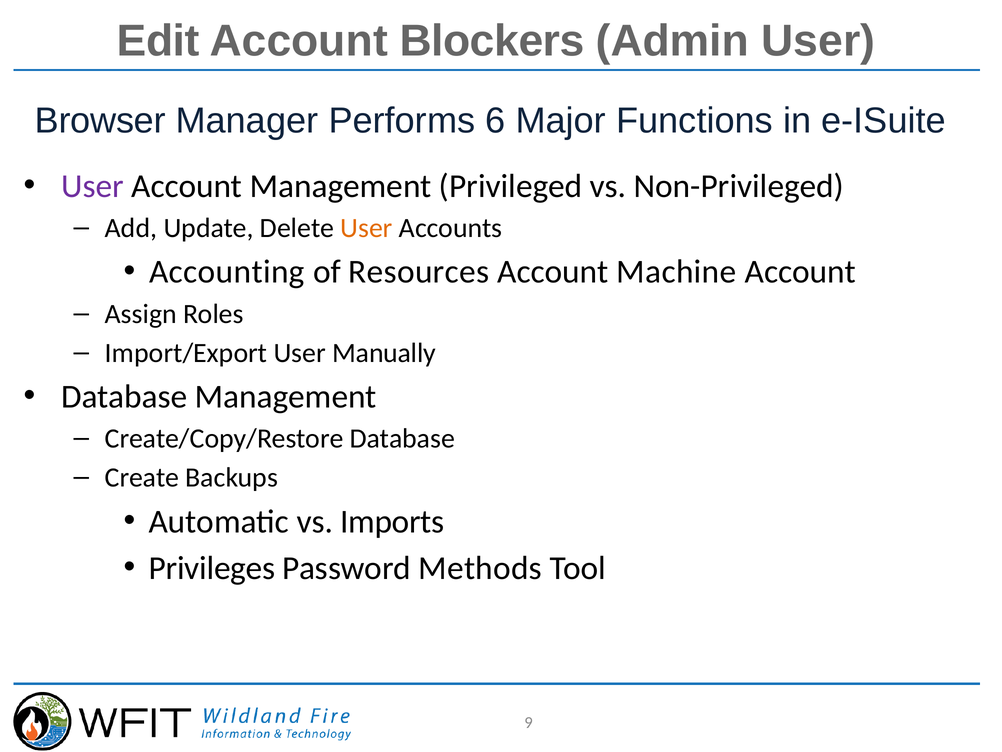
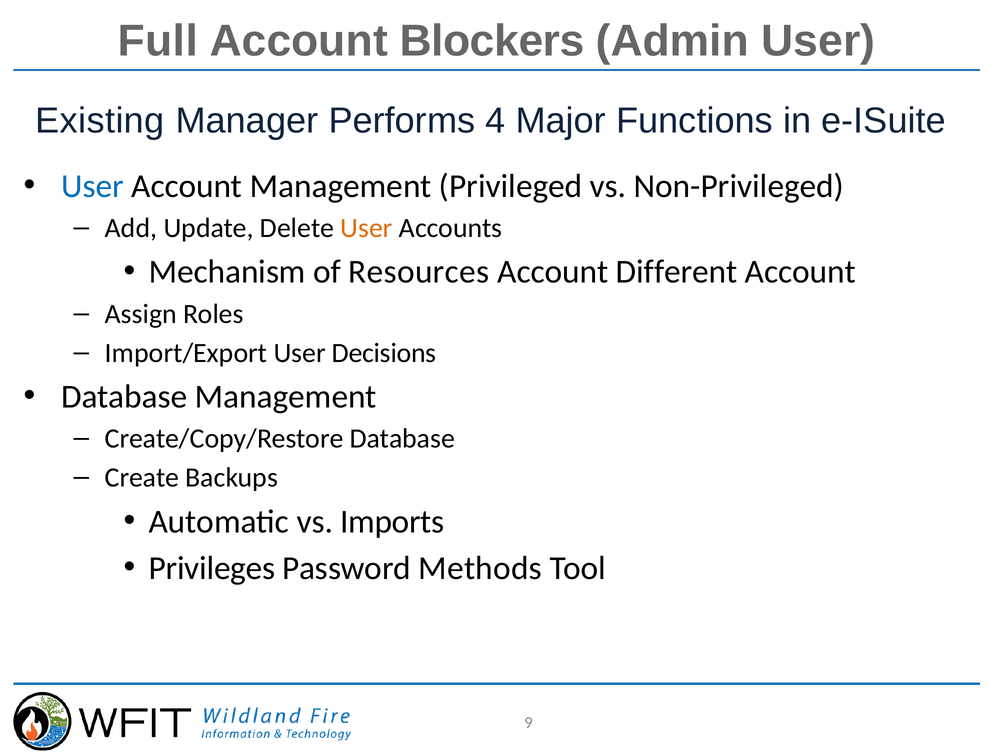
Edit: Edit -> Full
Browser: Browser -> Existing
6: 6 -> 4
User at (92, 186) colour: purple -> blue
Accounting: Accounting -> Mechanism
Machine: Machine -> Different
Manually: Manually -> Decisions
